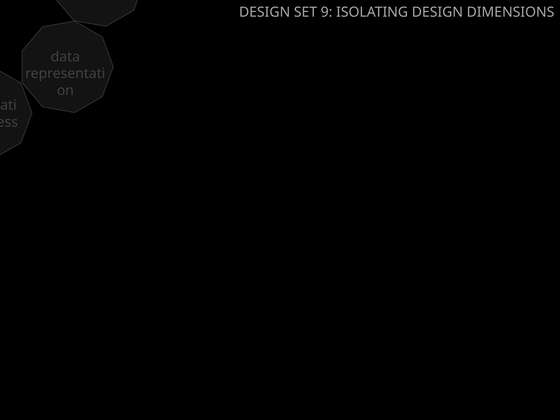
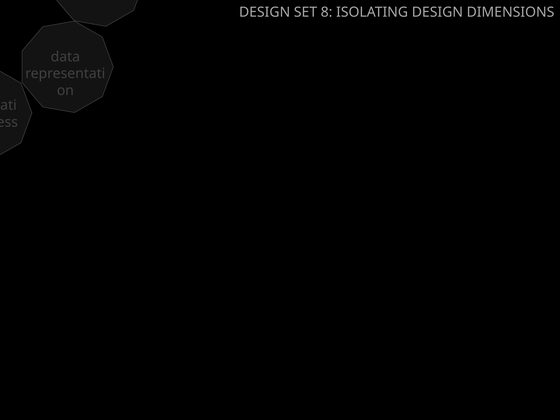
9: 9 -> 8
